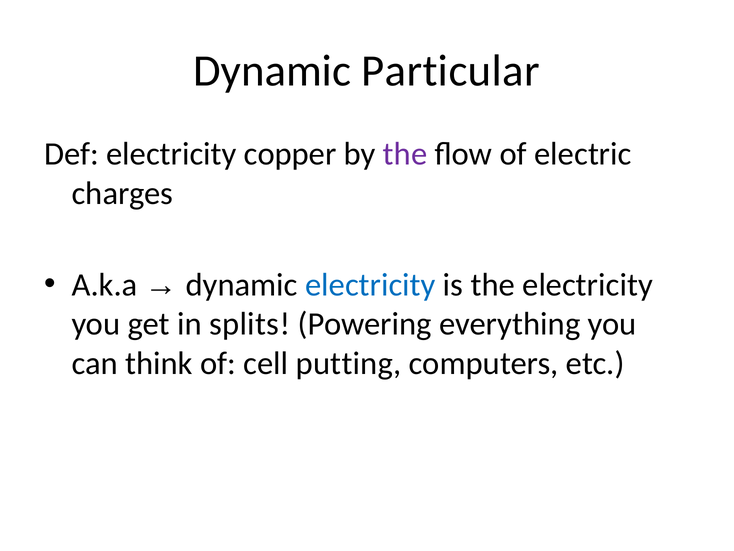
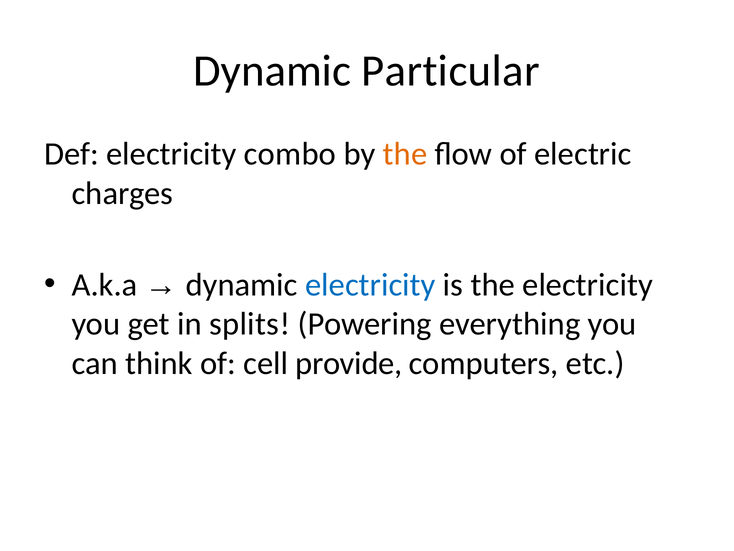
copper: copper -> combo
the at (405, 154) colour: purple -> orange
putting: putting -> provide
